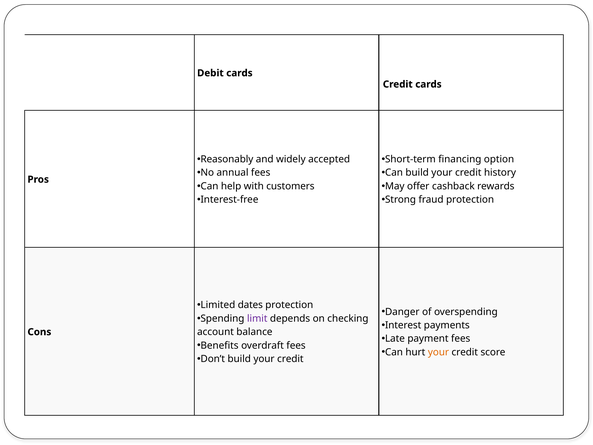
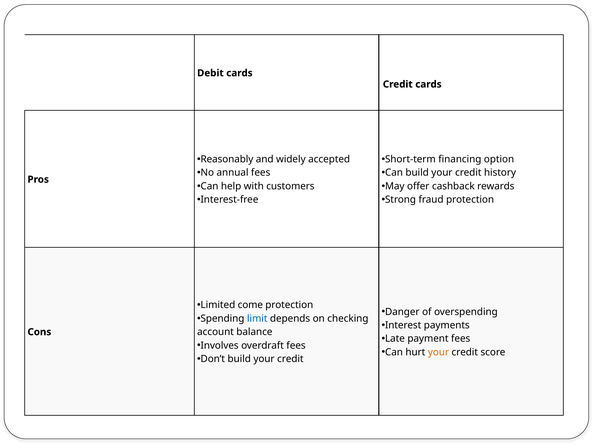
dates: dates -> come
limit colour: purple -> blue
Benefits: Benefits -> Involves
